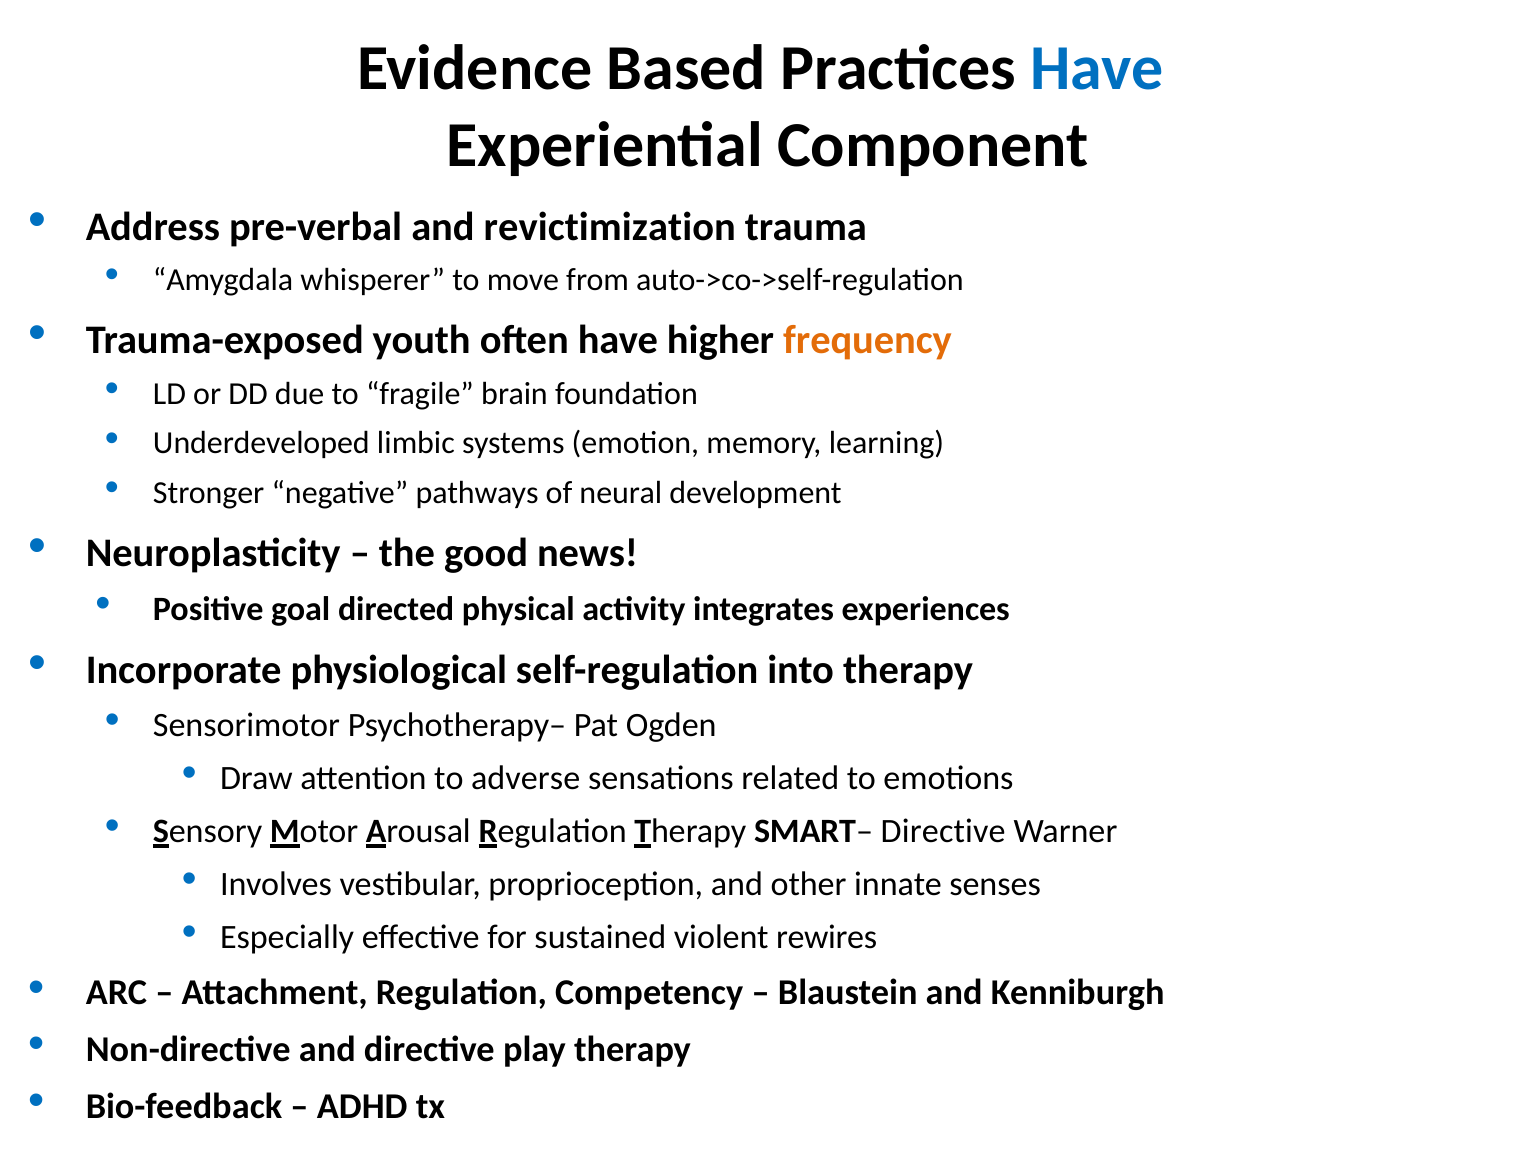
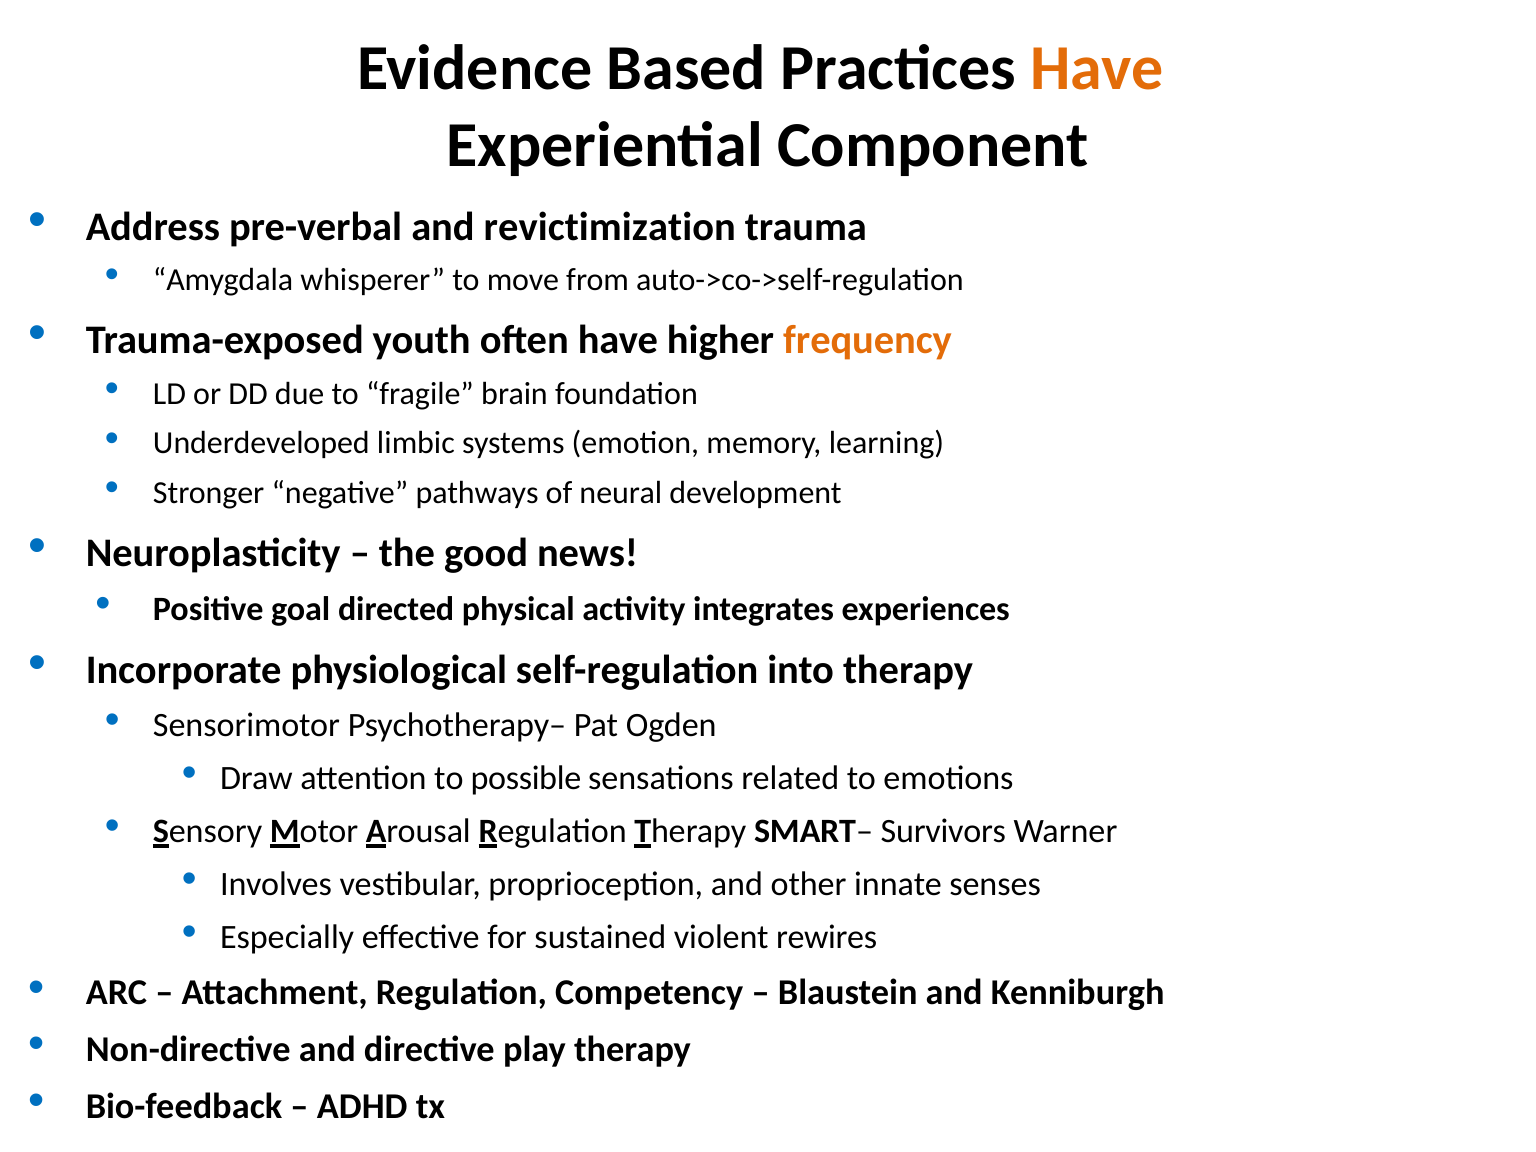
Have at (1097, 68) colour: blue -> orange
adverse: adverse -> possible
SMART– Directive: Directive -> Survivors
